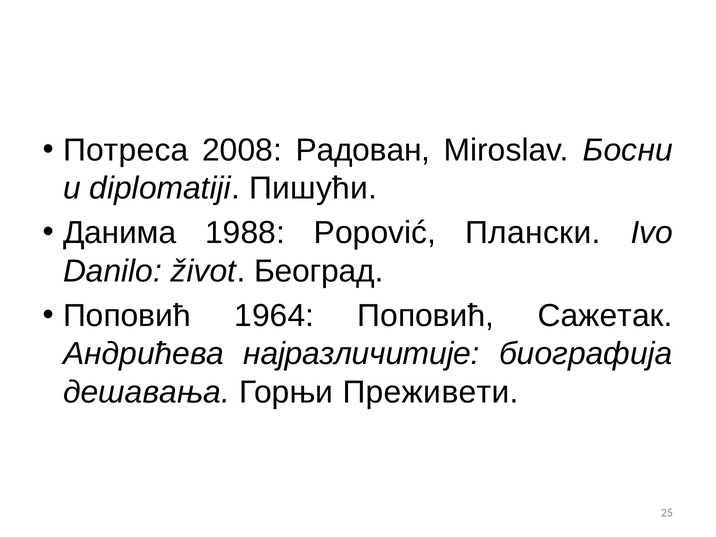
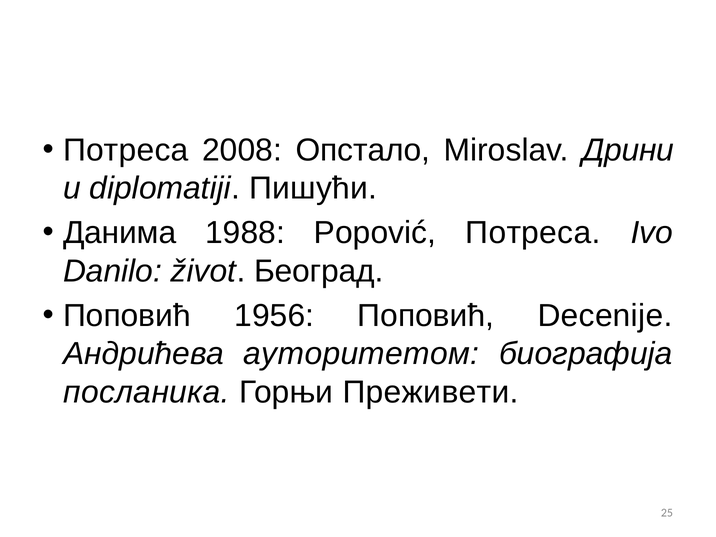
Радован: Радован -> Опстало
Босни: Босни -> Дрини
Popović Плански: Плански -> Потреса
1964: 1964 -> 1956
Сажетак: Сажетак -> Decenije
најразличитије: најразличитије -> ауторитетом
дешавања: дешавања -> посланика
